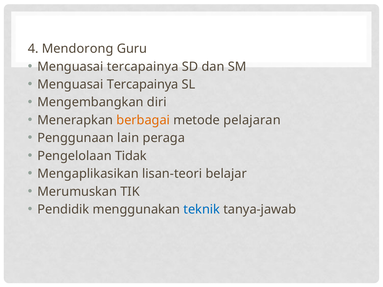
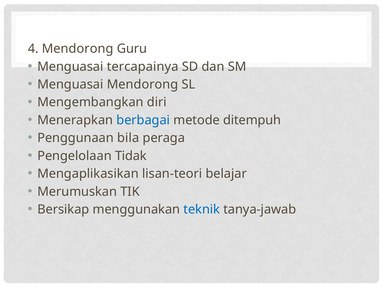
Tercapainya at (143, 85): Tercapainya -> Mendorong
berbagai colour: orange -> blue
pelajaran: pelajaran -> ditempuh
lain: lain -> bila
Pendidik: Pendidik -> Bersikap
